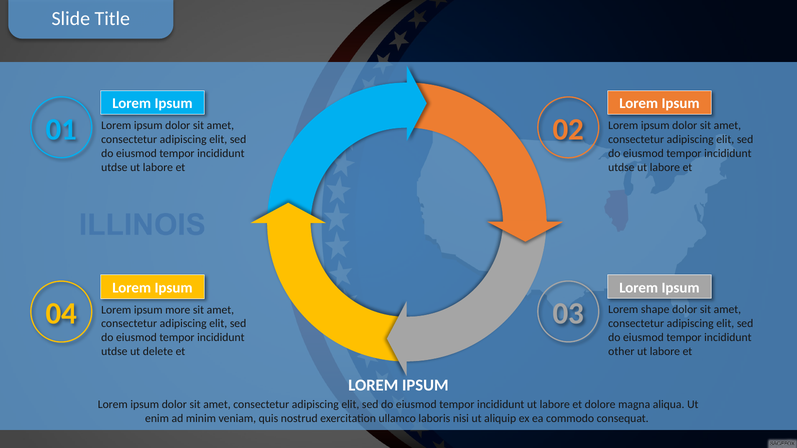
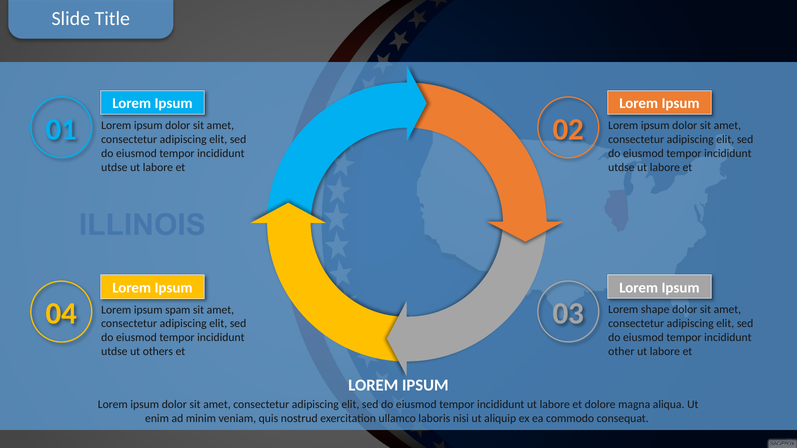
more: more -> spam
delete: delete -> others
